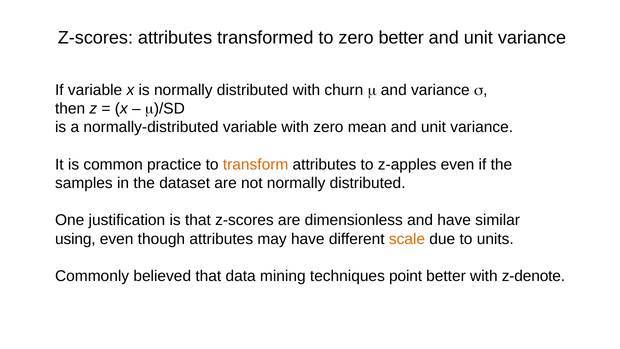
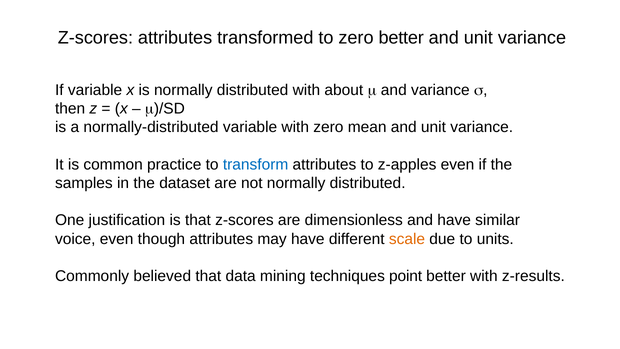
churn: churn -> about
transform colour: orange -> blue
using: using -> voice
z-denote: z-denote -> z-results
